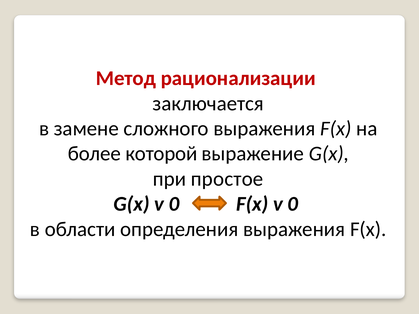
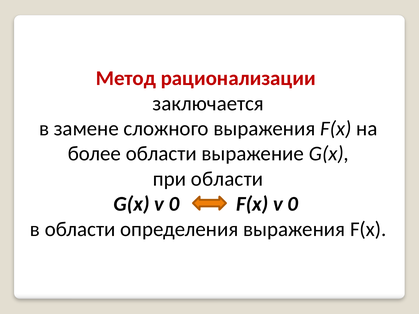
более которой: которой -> области
при простое: простое -> области
